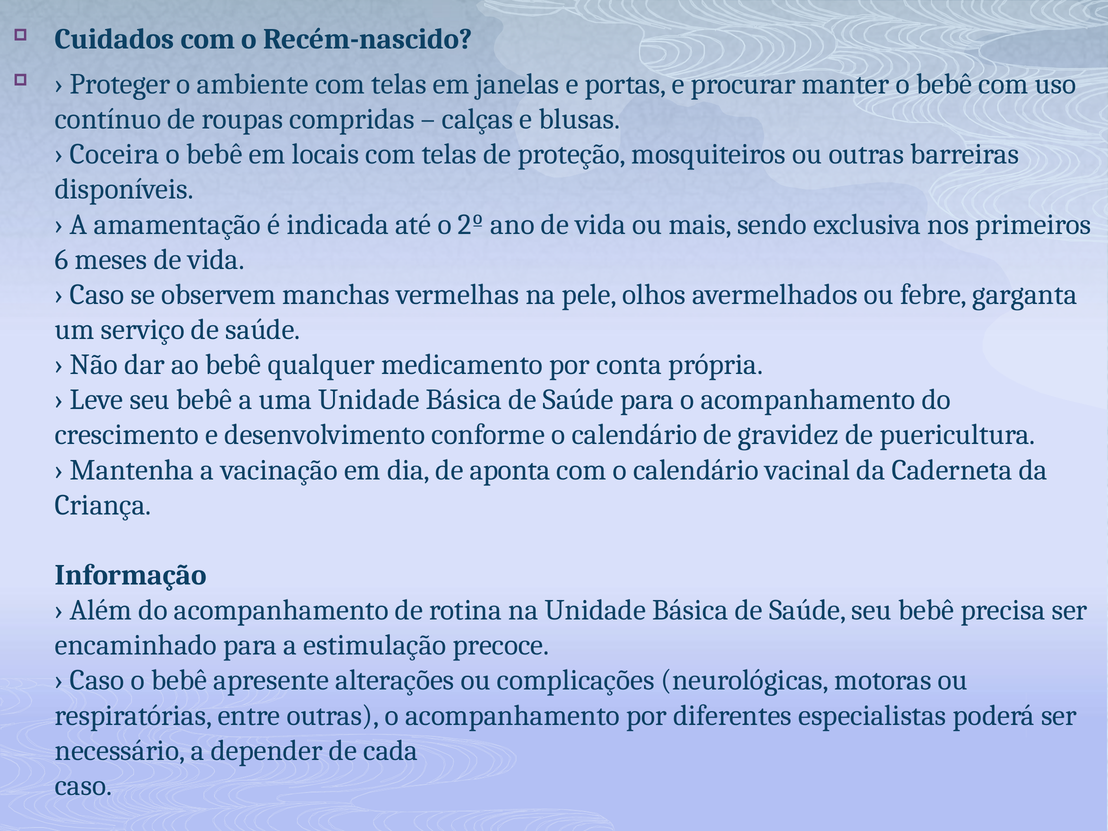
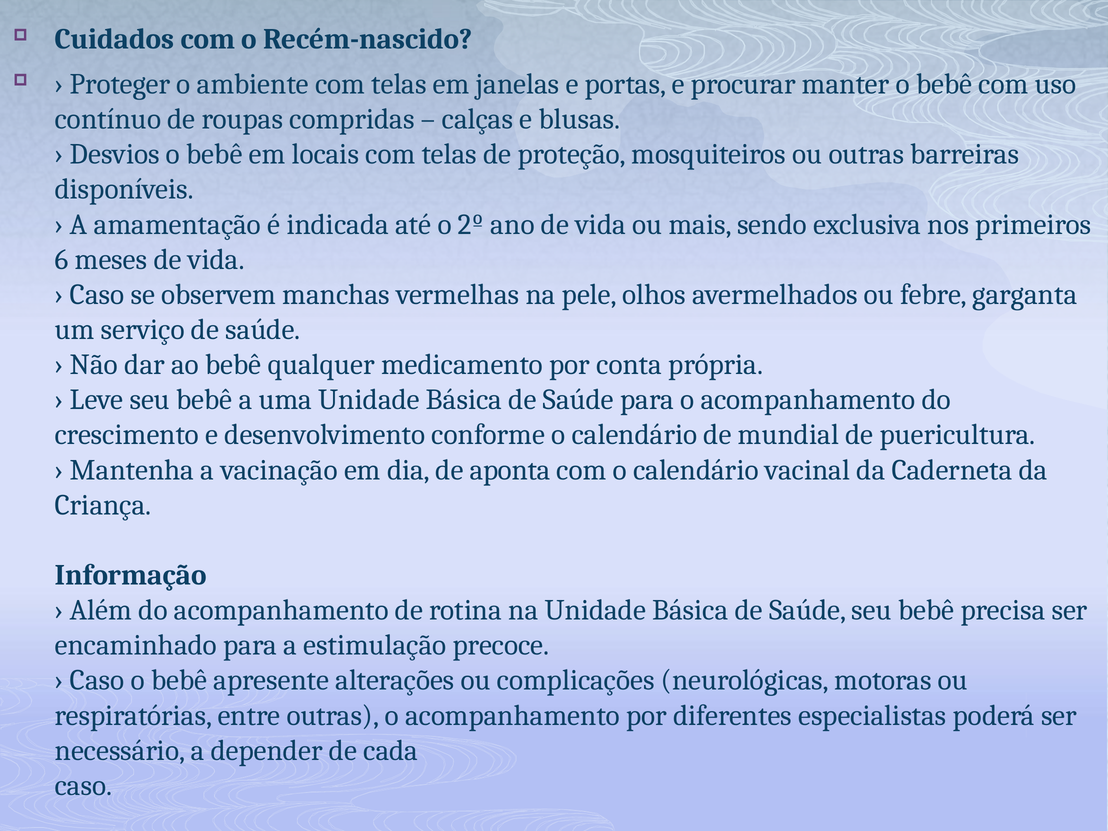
Coceira: Coceira -> Desvios
gravidez: gravidez -> mundial
